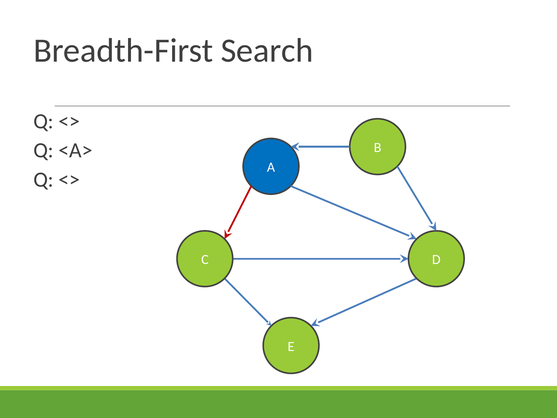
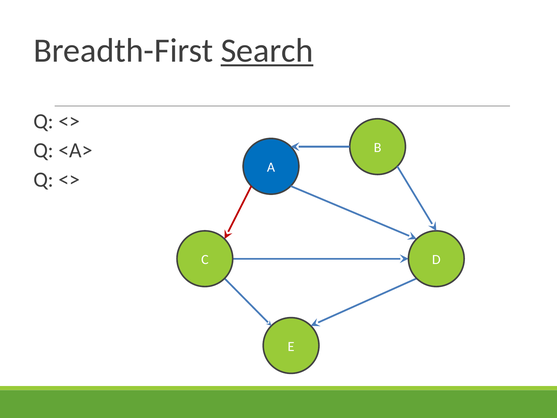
Search underline: none -> present
